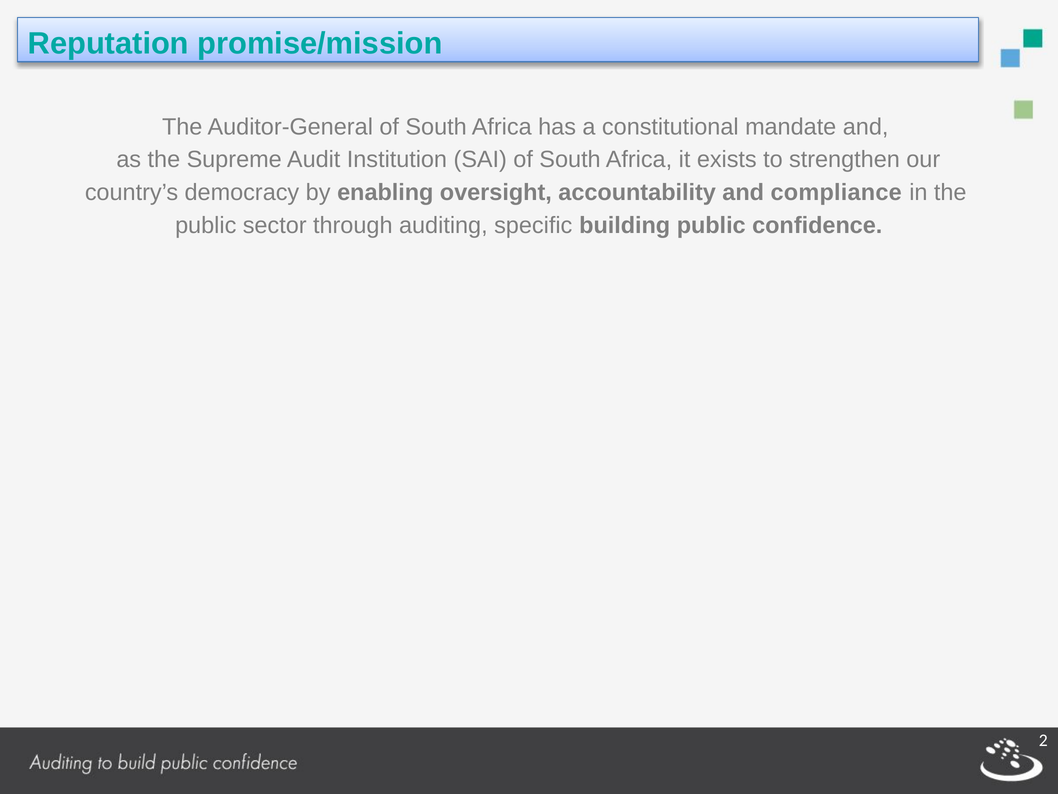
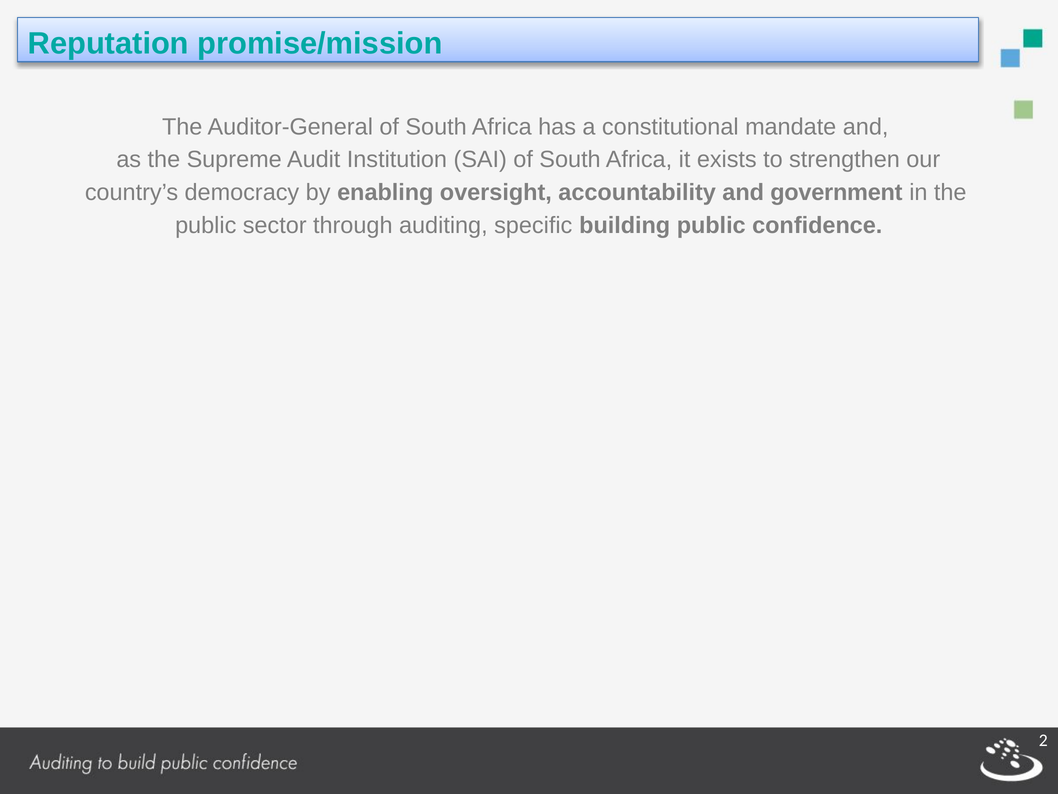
compliance: compliance -> government
